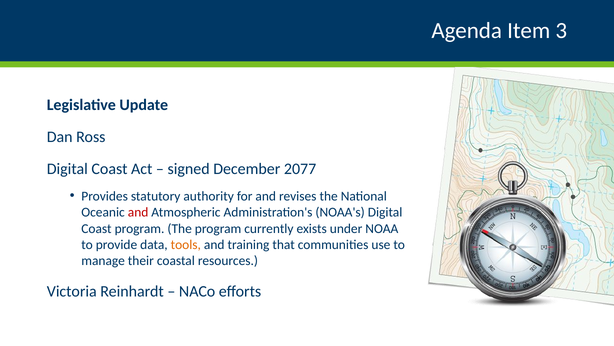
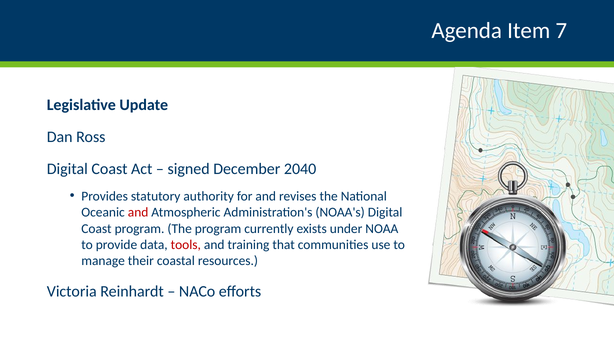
3: 3 -> 7
2077: 2077 -> 2040
tools colour: orange -> red
